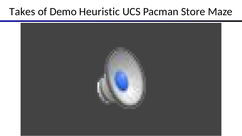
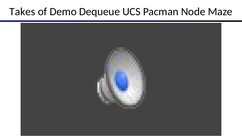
Heuristic: Heuristic -> Dequeue
Store: Store -> Node
